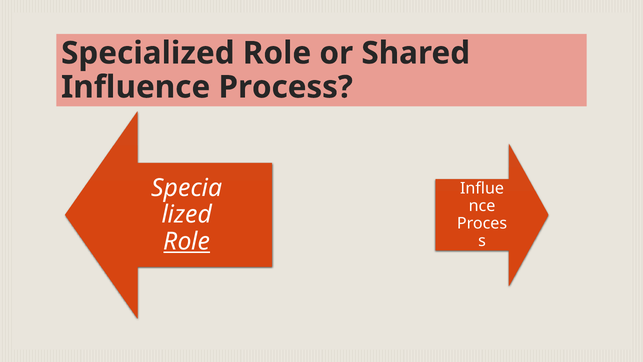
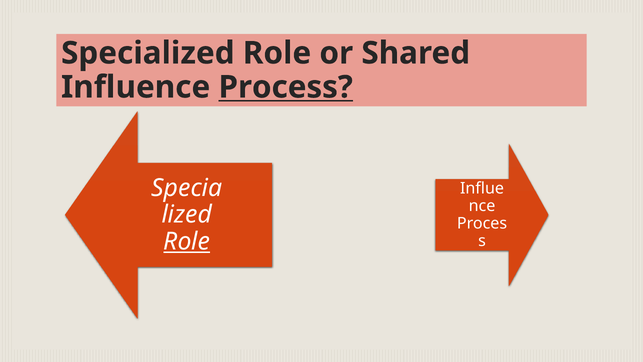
Process underline: none -> present
